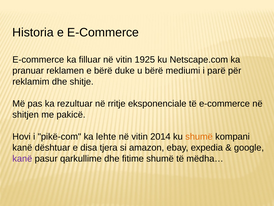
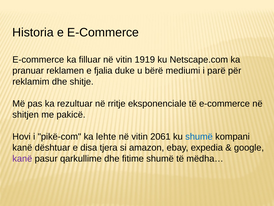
1925: 1925 -> 1919
e bërë: bërë -> fjalia
2014: 2014 -> 2061
shumë at (199, 136) colour: orange -> blue
